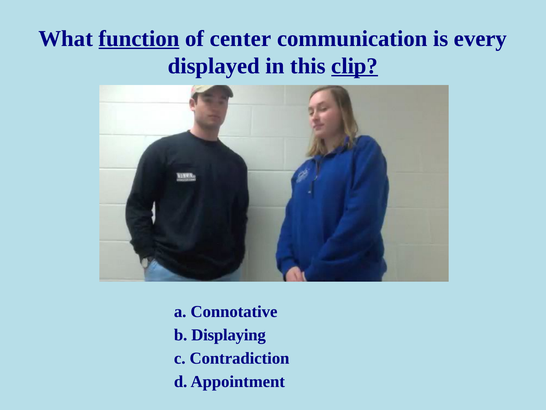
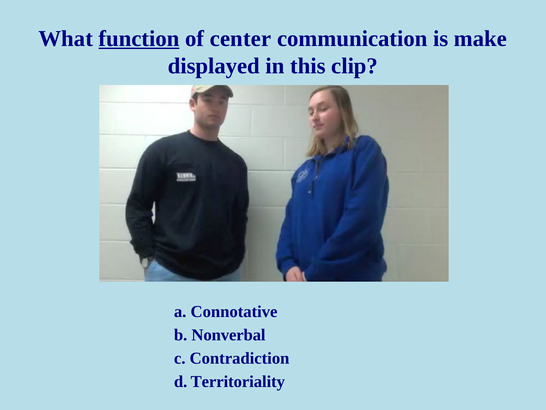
every: every -> make
clip underline: present -> none
Displaying: Displaying -> Nonverbal
Appointment: Appointment -> Territoriality
